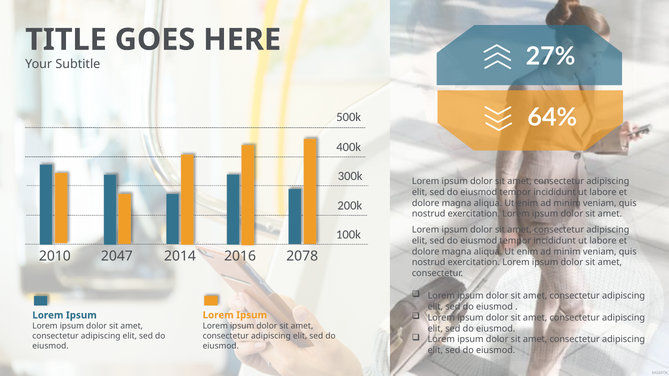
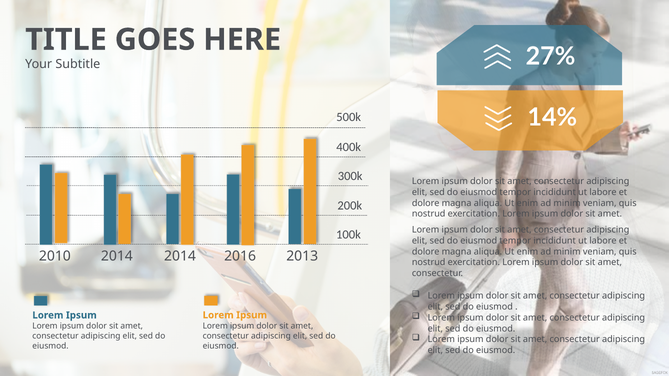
64%: 64% -> 14%
2010 2047: 2047 -> 2014
2078: 2078 -> 2013
